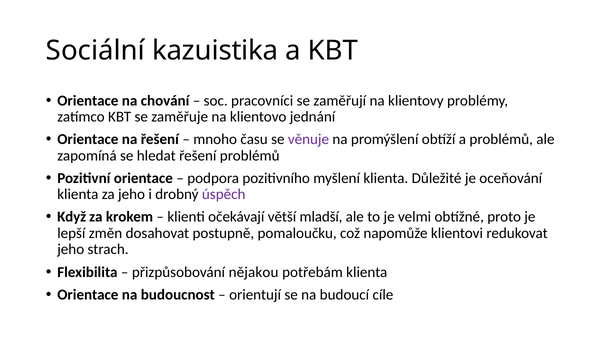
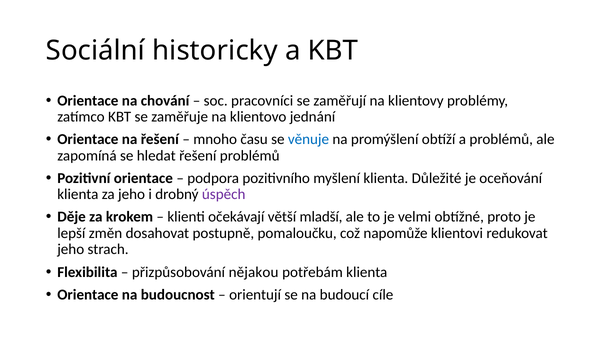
kazuistika: kazuistika -> historicky
věnuje colour: purple -> blue
Když: Když -> Děje
